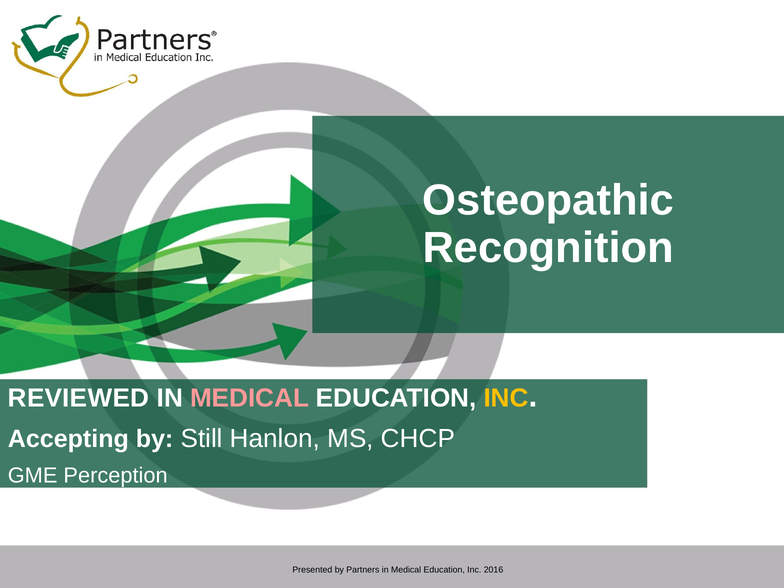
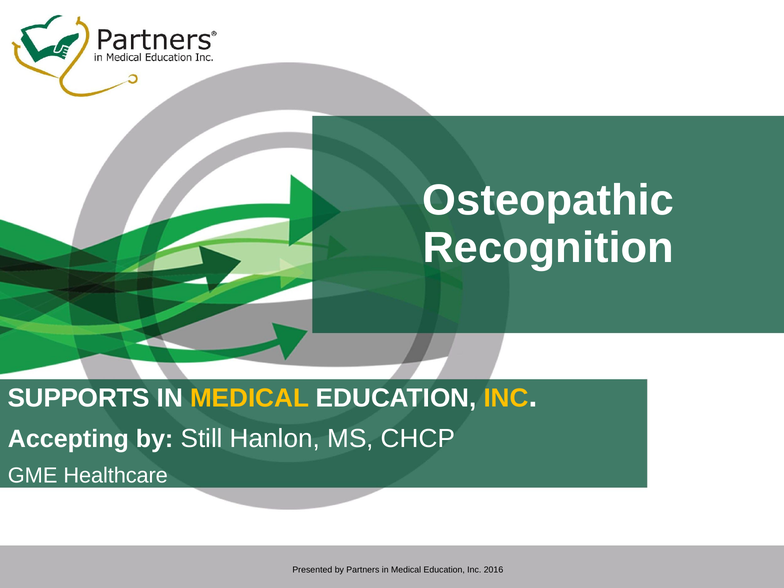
REVIEWED: REVIEWED -> SUPPORTS
MEDICAL at (250, 398) colour: pink -> yellow
Perception: Perception -> Healthcare
